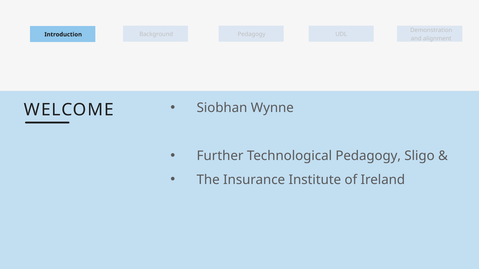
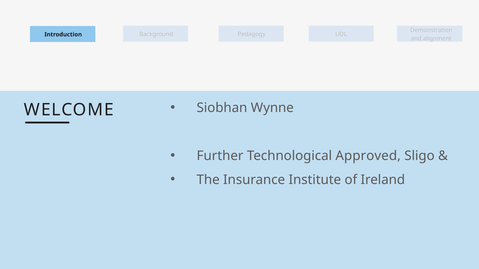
Technological Pedagogy: Pedagogy -> Approved
